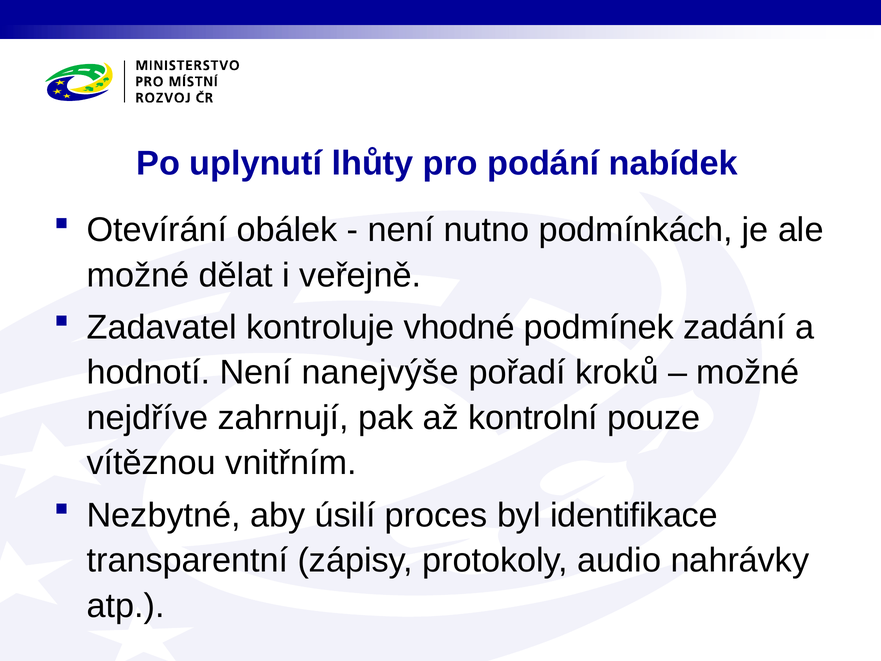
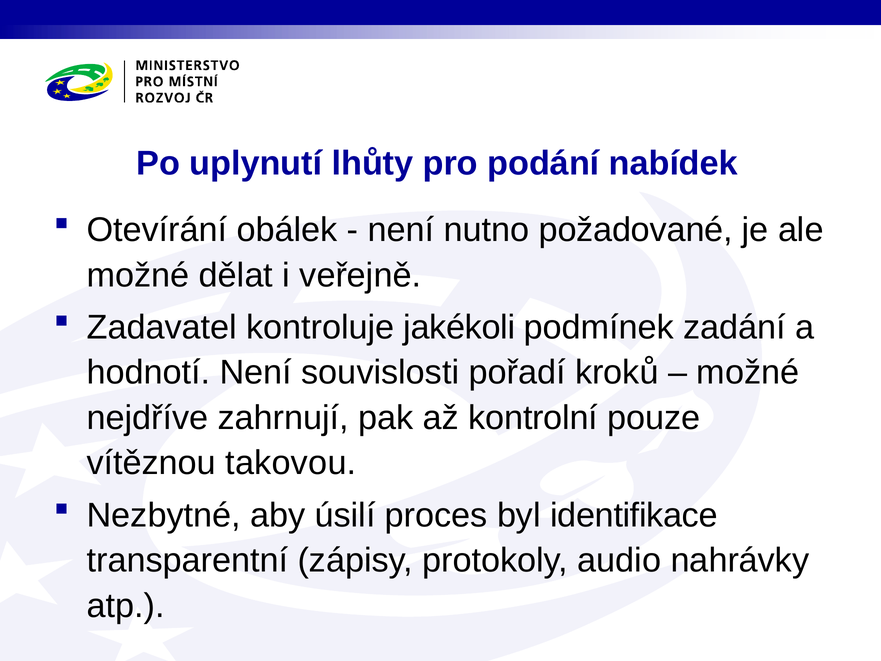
podmínkách: podmínkách -> požadované
vhodné: vhodné -> jakékoli
nanejvýše: nanejvýše -> souvislosti
vnitřním: vnitřním -> takovou
